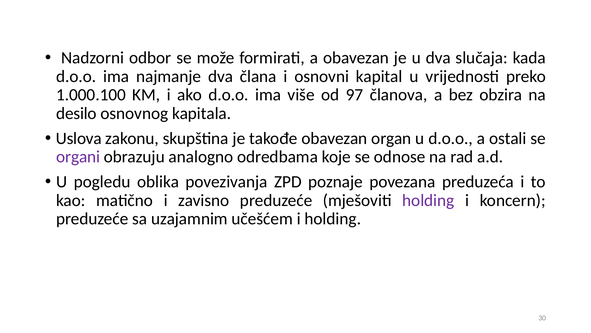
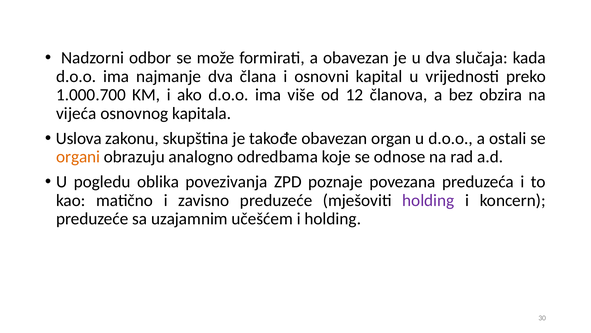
1.000.100: 1.000.100 -> 1.000.700
97: 97 -> 12
desilo: desilo -> vijeća
organi colour: purple -> orange
